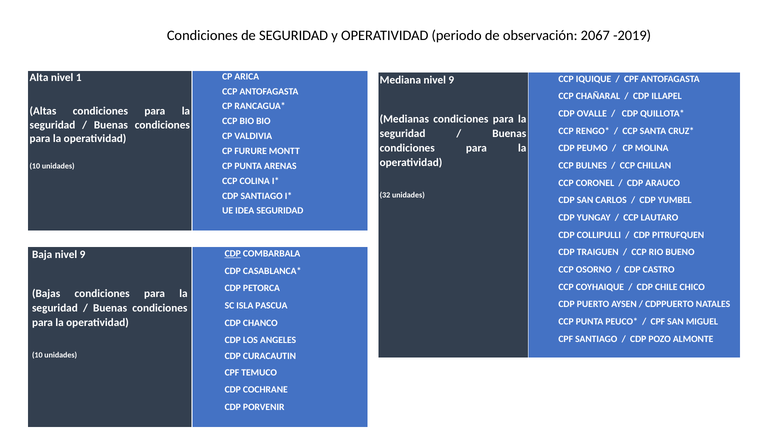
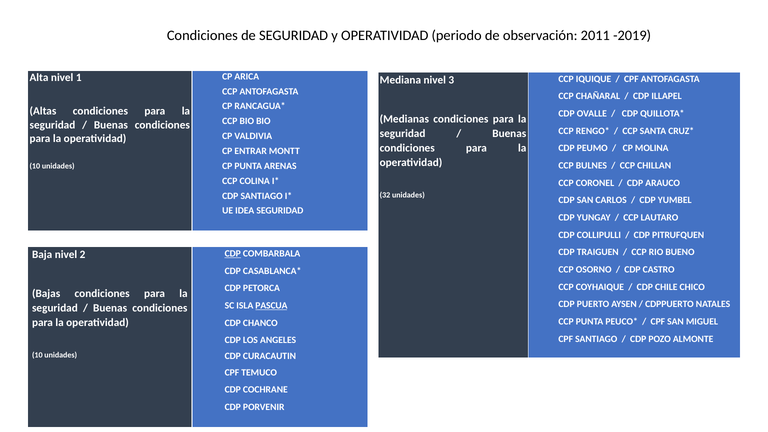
2067: 2067 -> 2011
Mediana nivel 9: 9 -> 3
FURURE: FURURE -> ENTRAR
Baja nivel 9: 9 -> 2
PASCUA underline: none -> present
